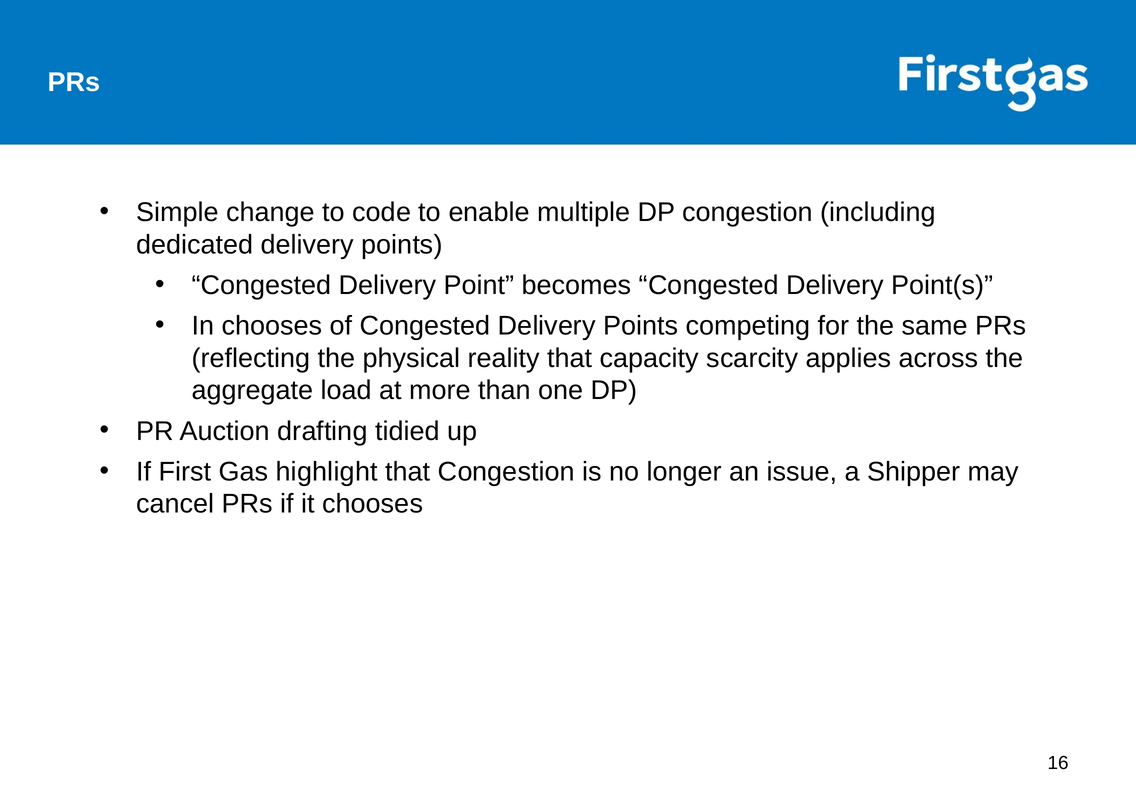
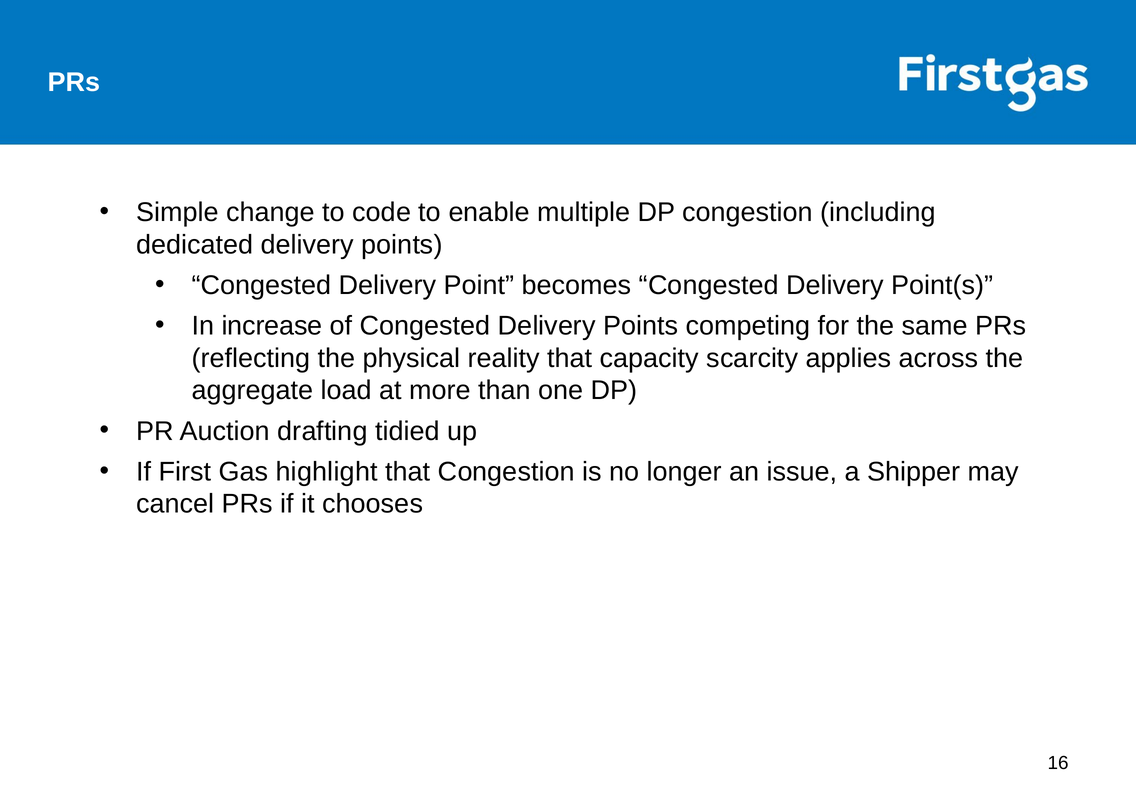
In chooses: chooses -> increase
